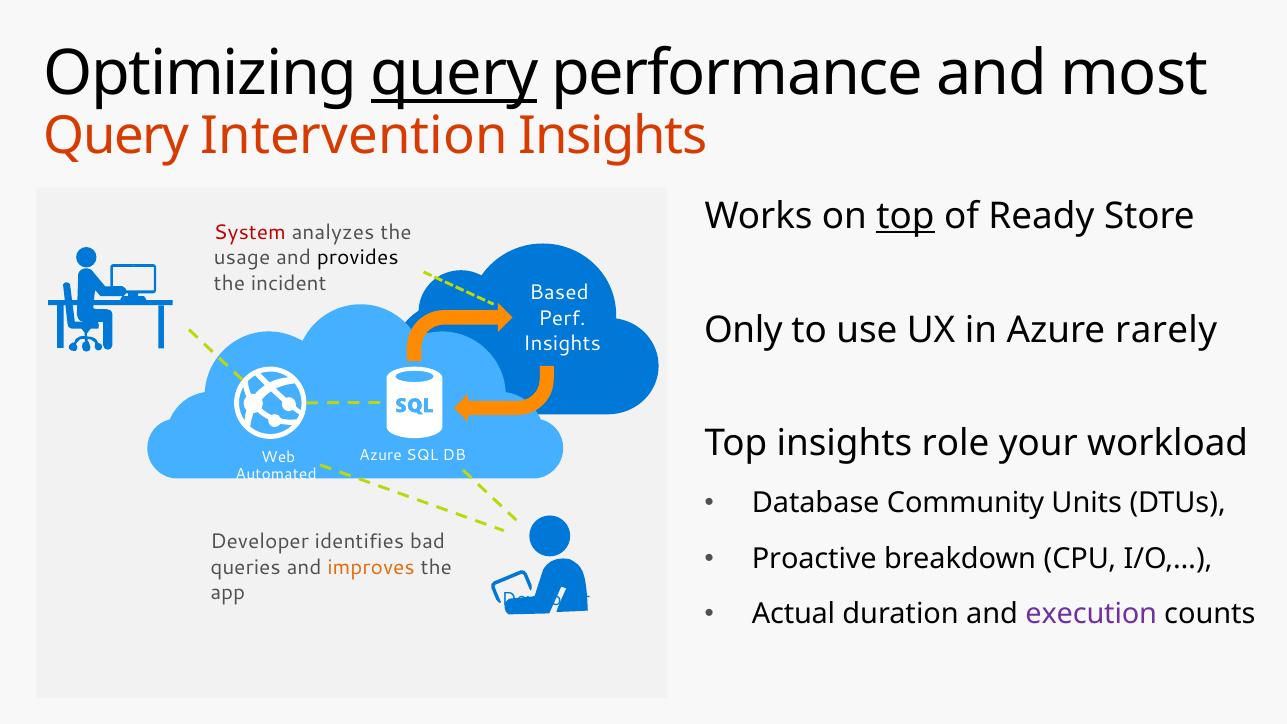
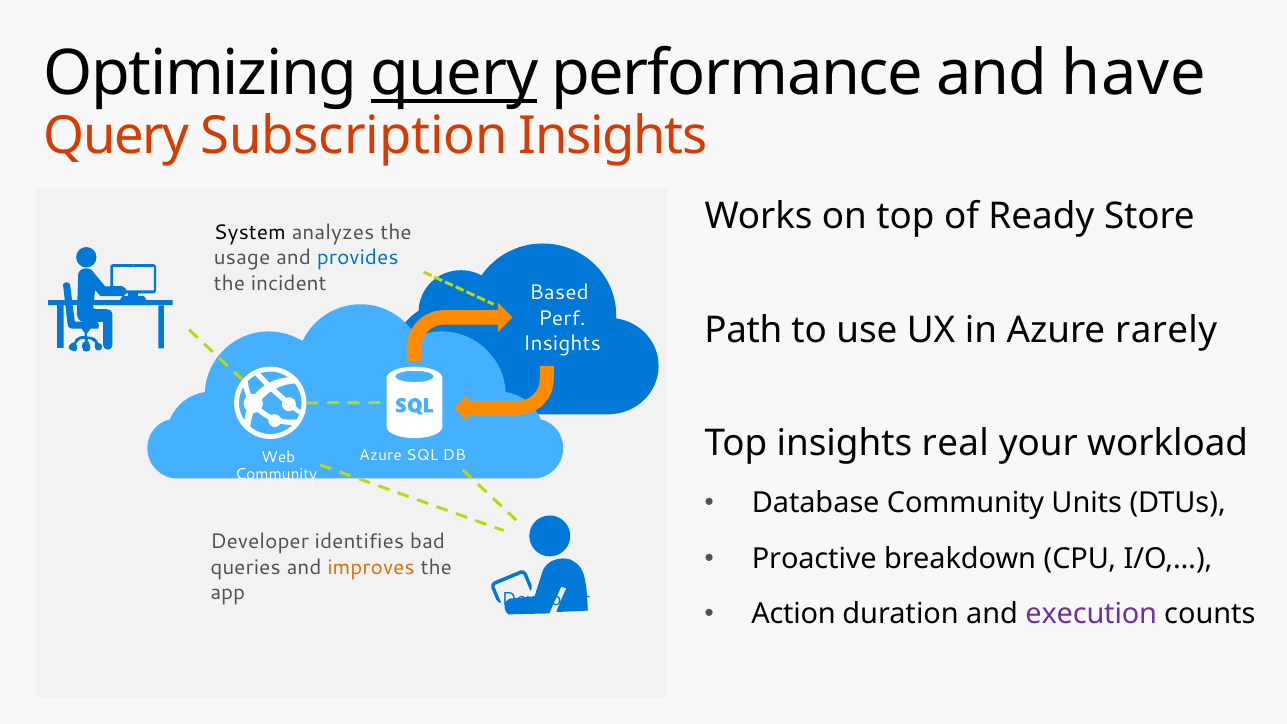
most: most -> have
Intervention: Intervention -> Subscription
top at (906, 216) underline: present -> none
System colour: red -> black
provides colour: black -> blue
Only: Only -> Path
role: role -> real
Automated at (276, 474): Automated -> Community
Actual: Actual -> Action
